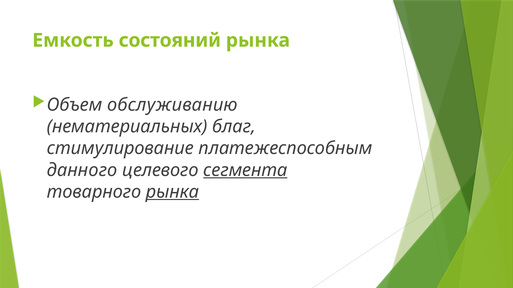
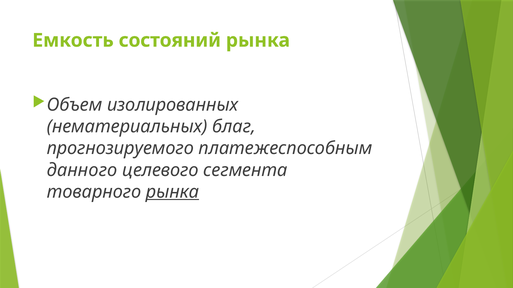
обслуживанию: обслуживанию -> изолированных
стимулирование: стимулирование -> прогнозируемого
сегмента underline: present -> none
